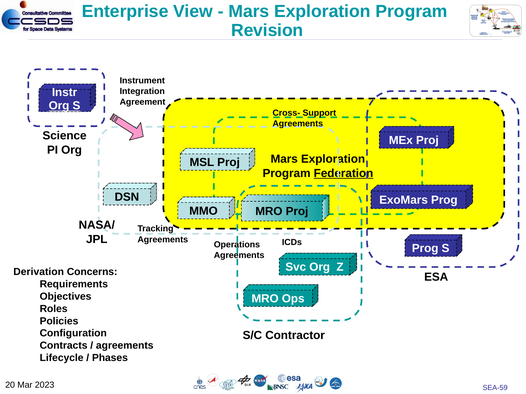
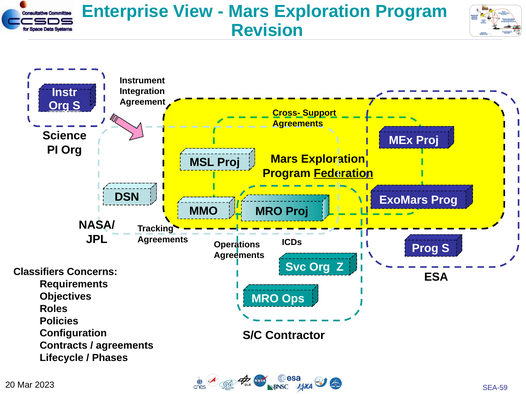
Derivation: Derivation -> Classifiers
